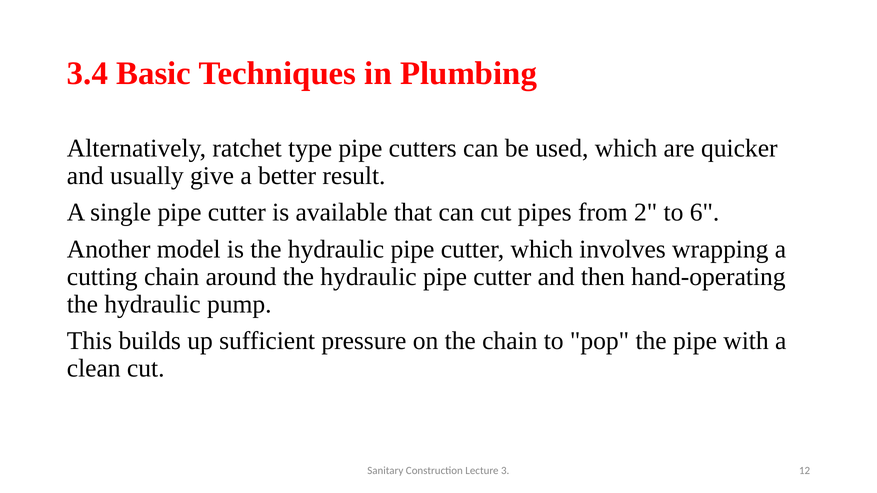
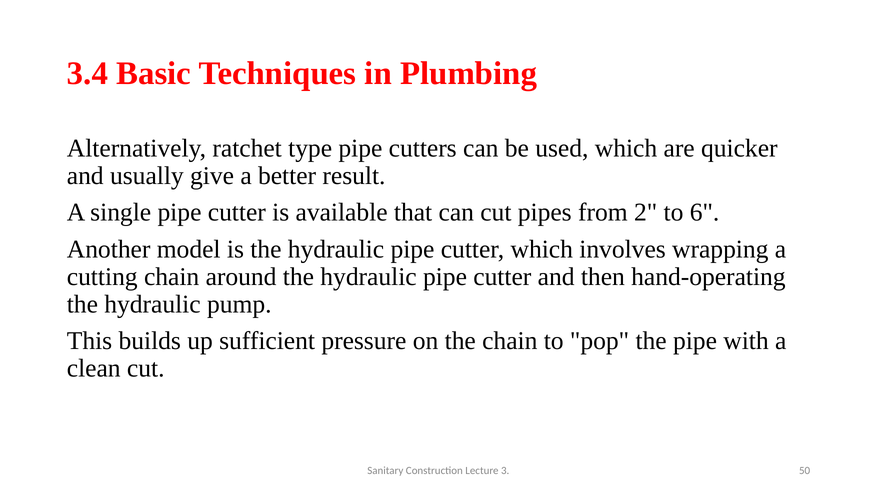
12: 12 -> 50
